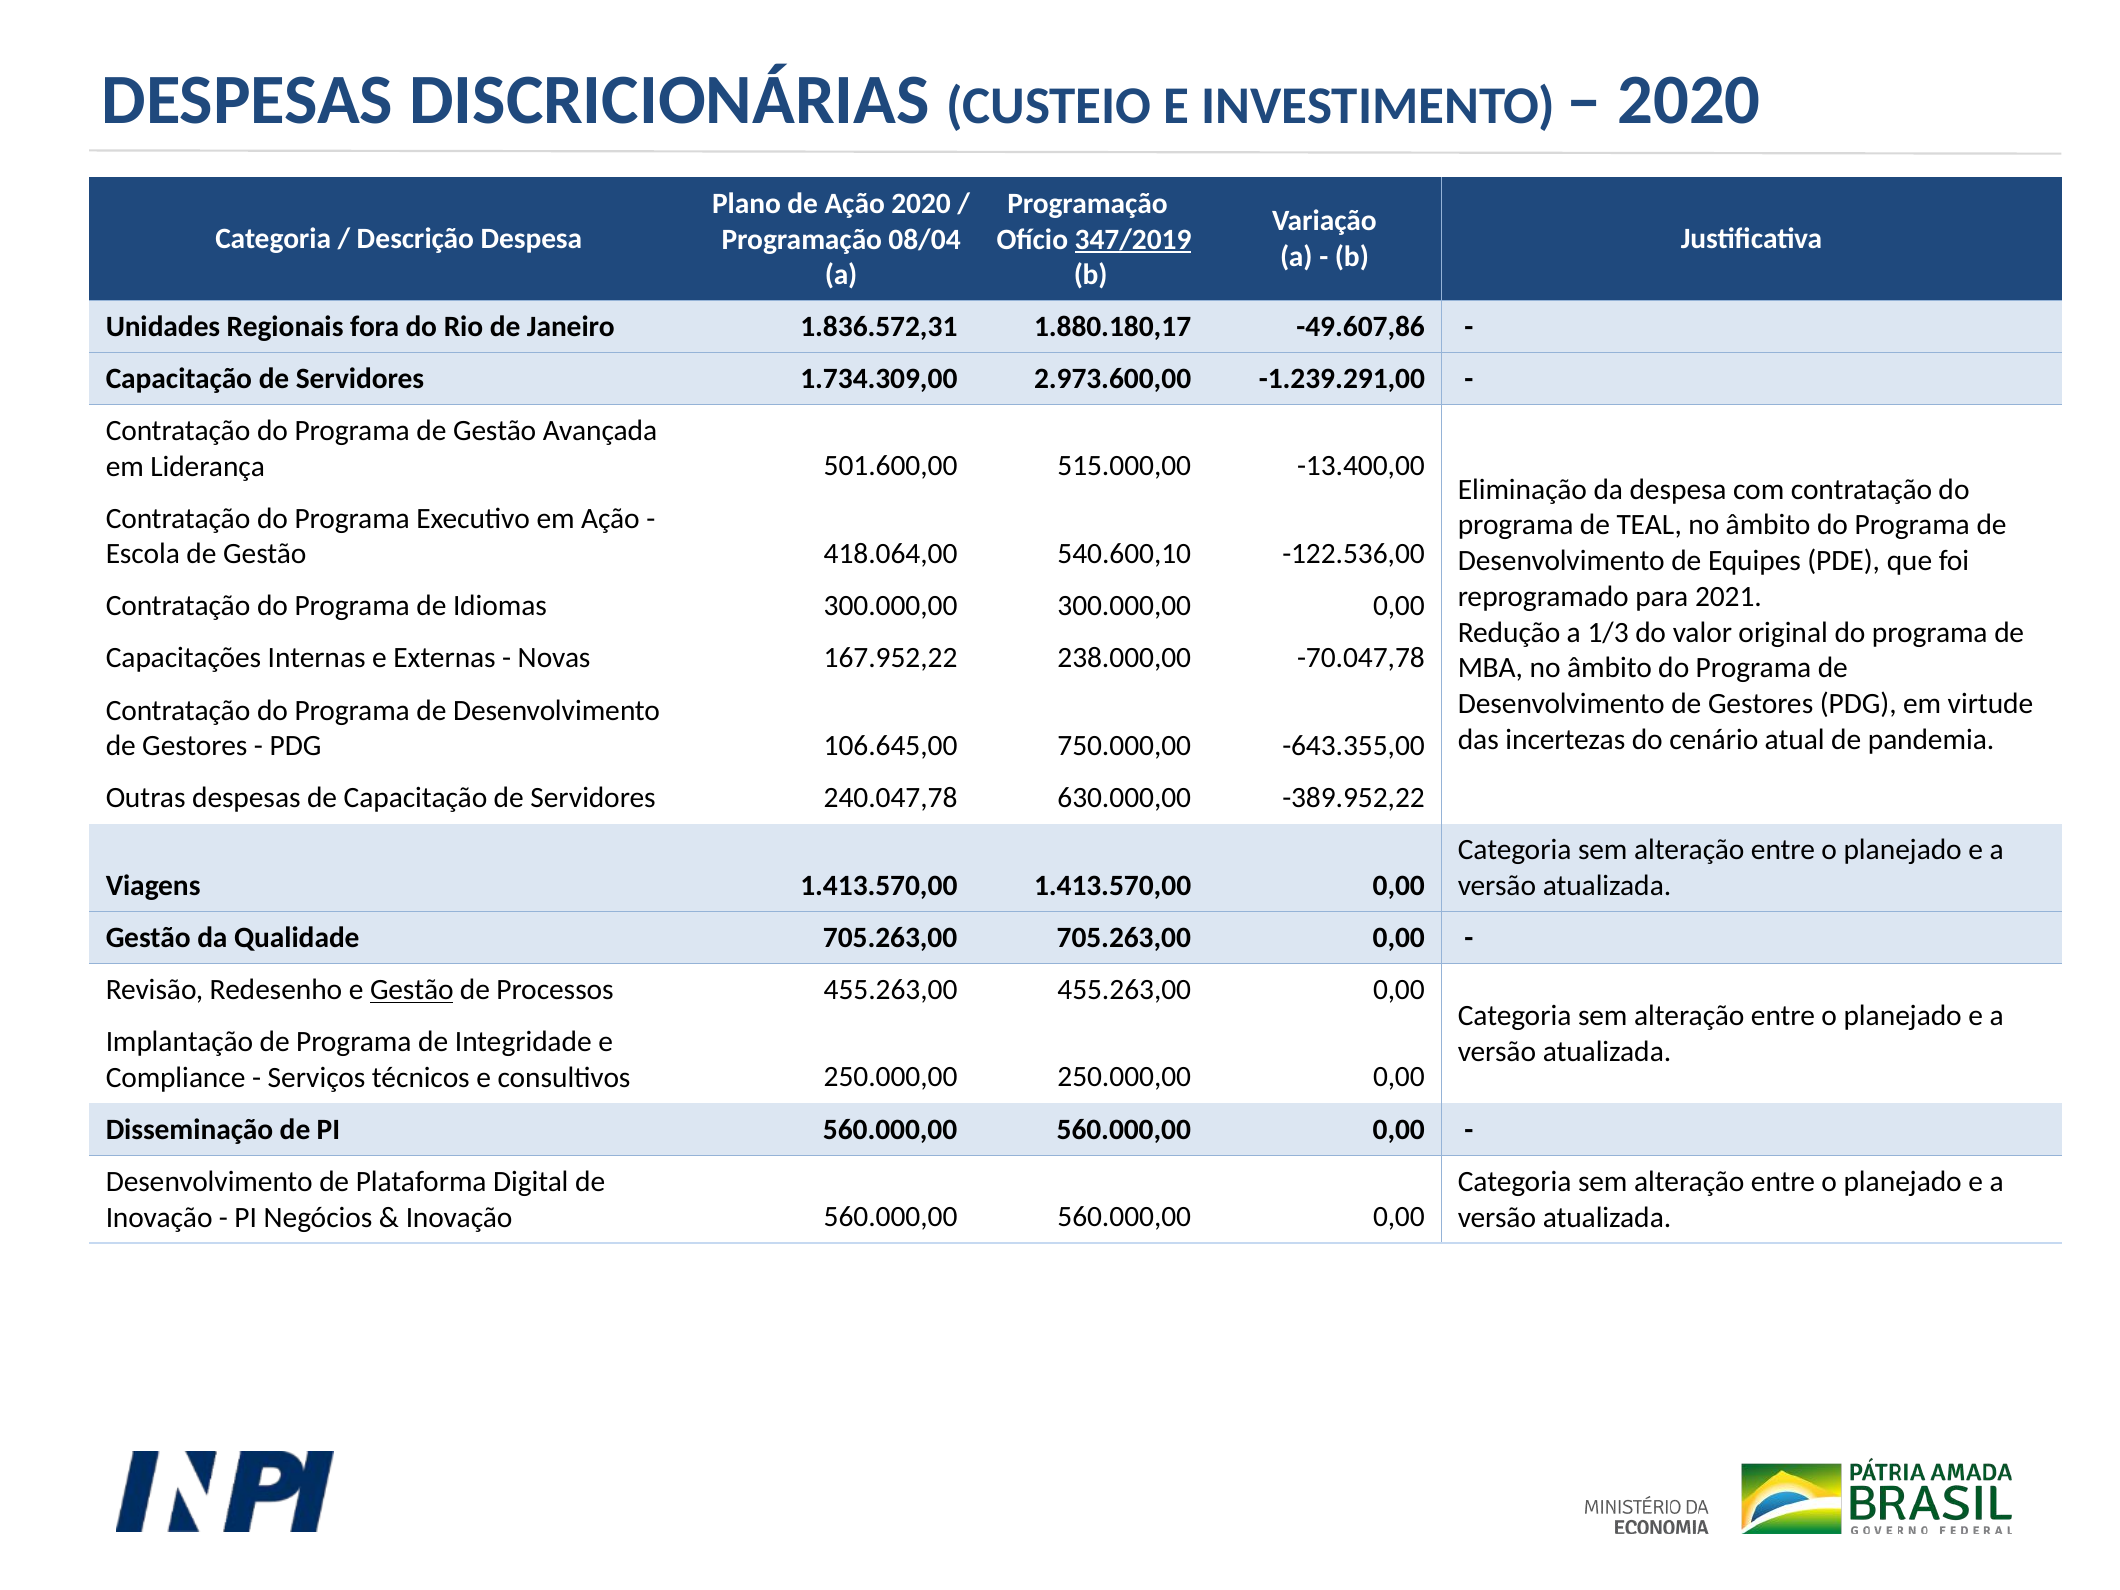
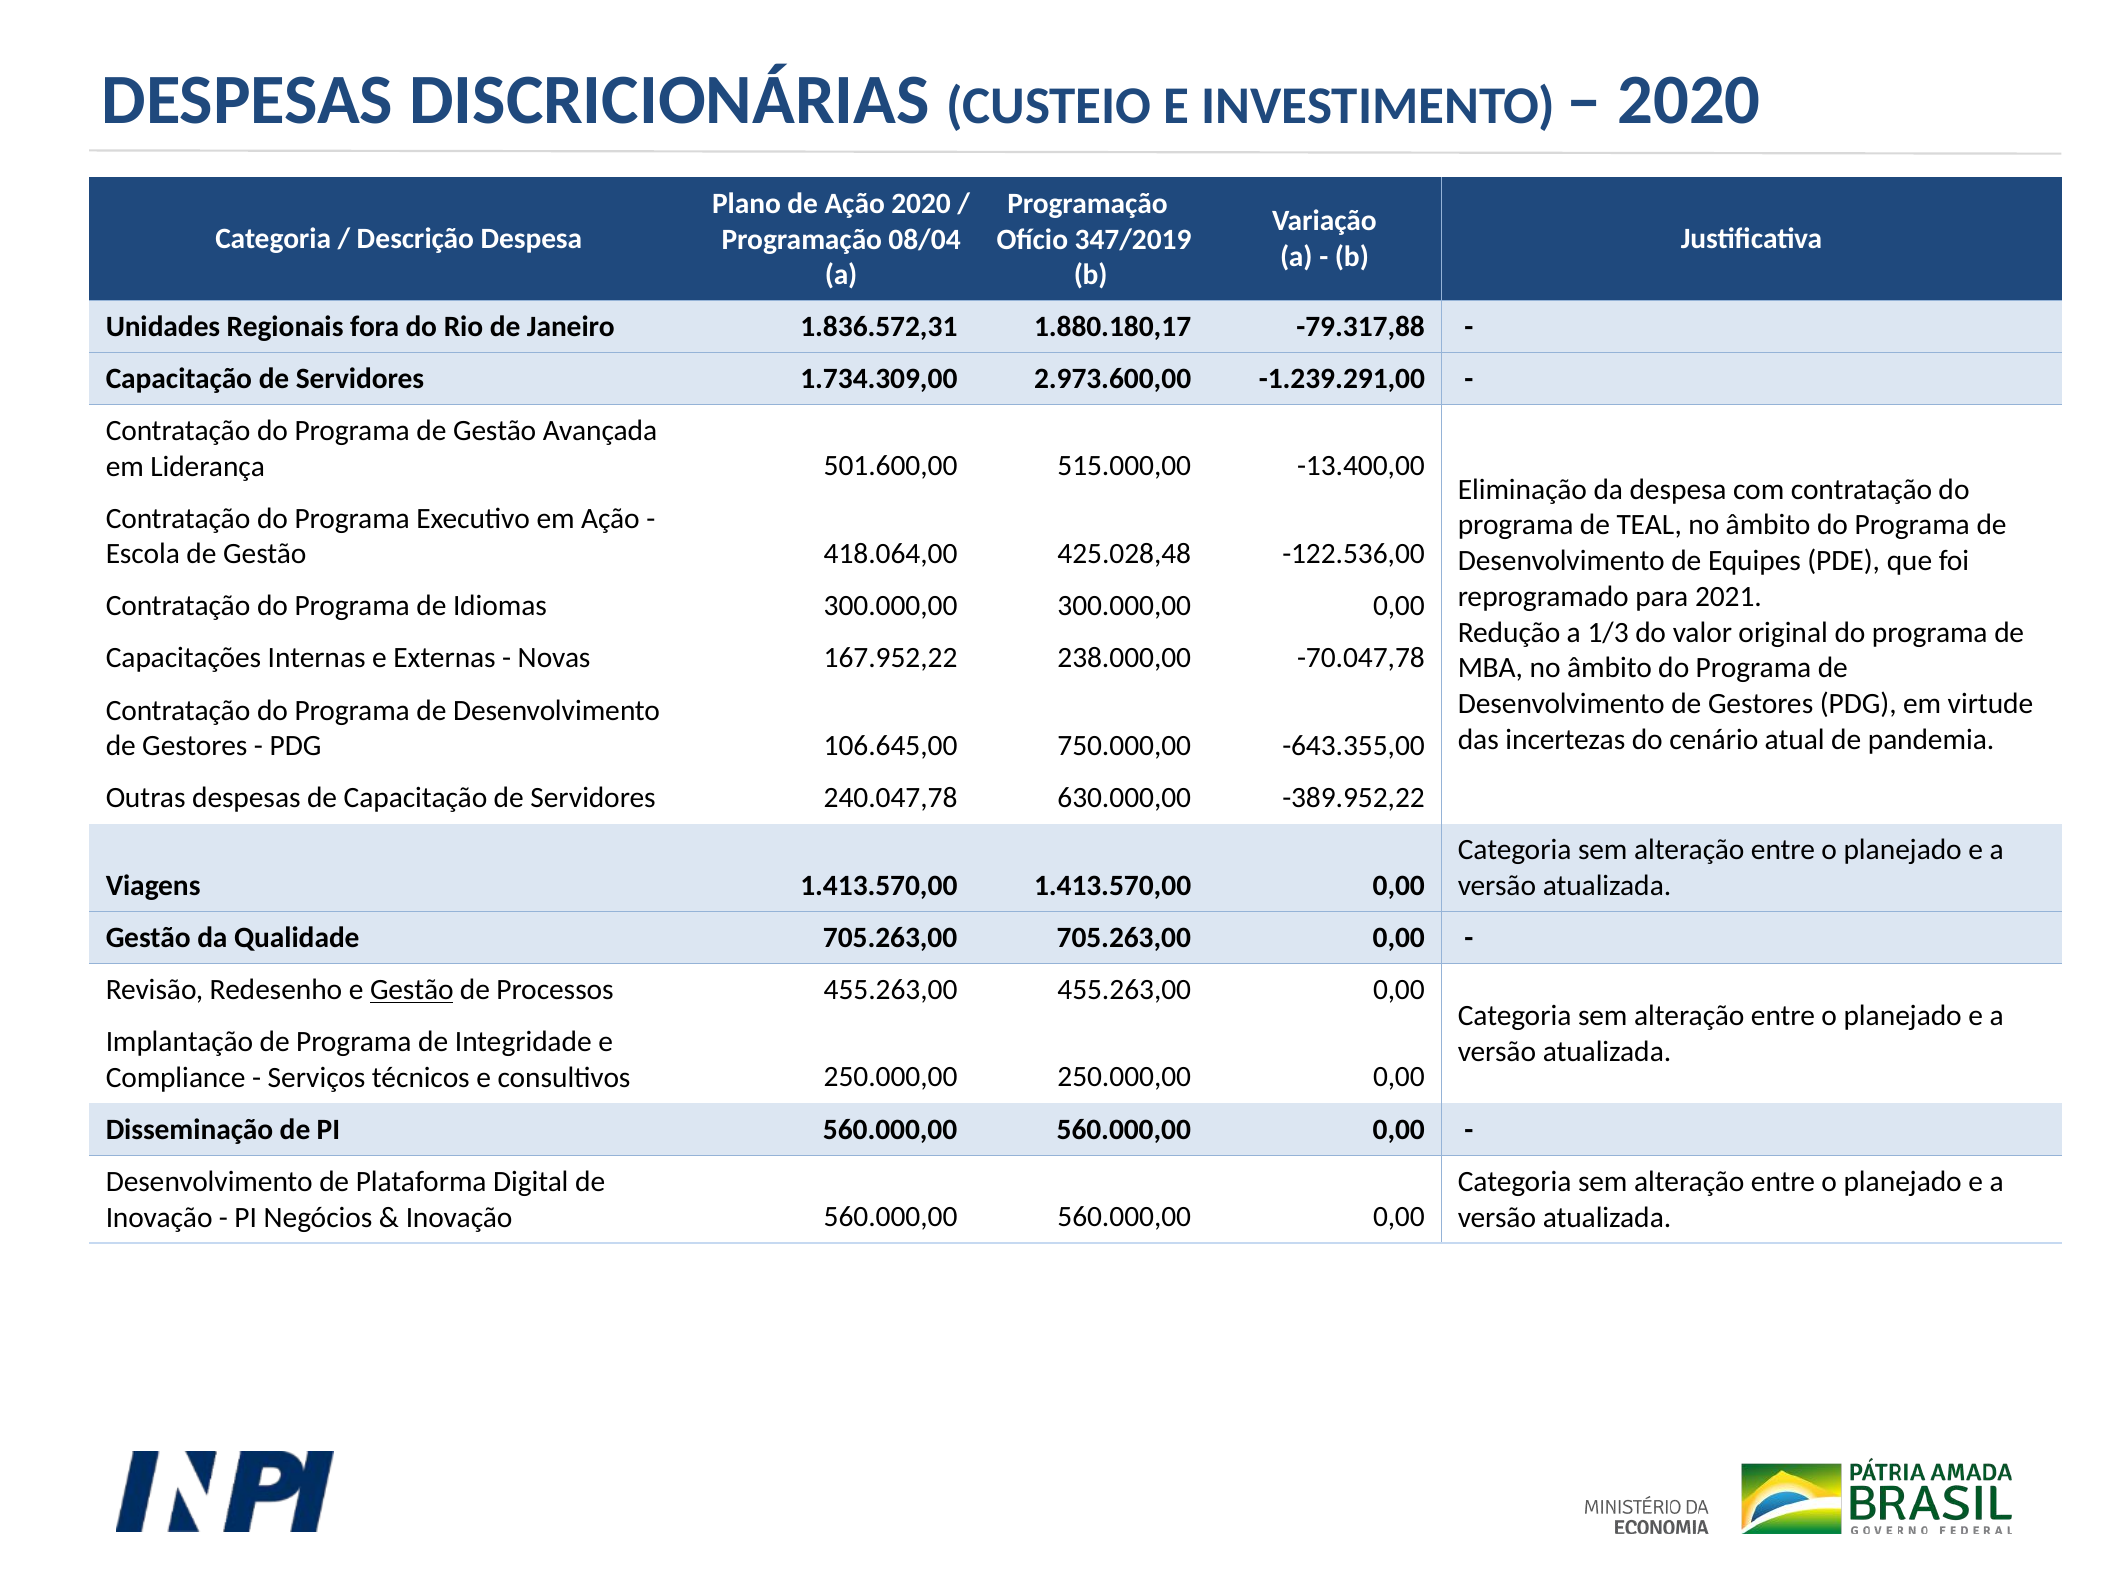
347/2019 underline: present -> none
-49.607,86: -49.607,86 -> -79.317,88
540.600,10: 540.600,10 -> 425.028,48
